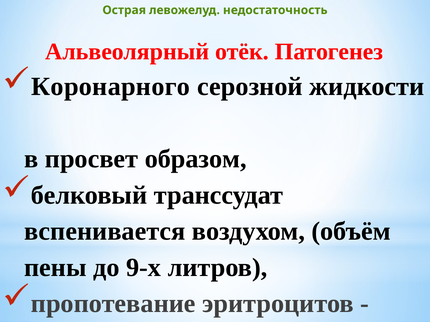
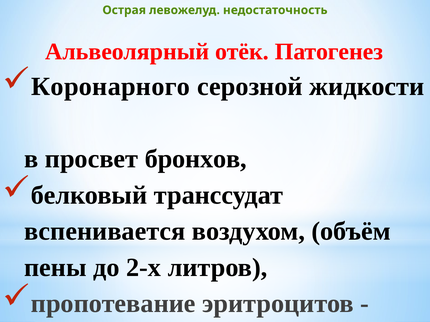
образом: образом -> бронхов
9-х: 9-х -> 2-х
